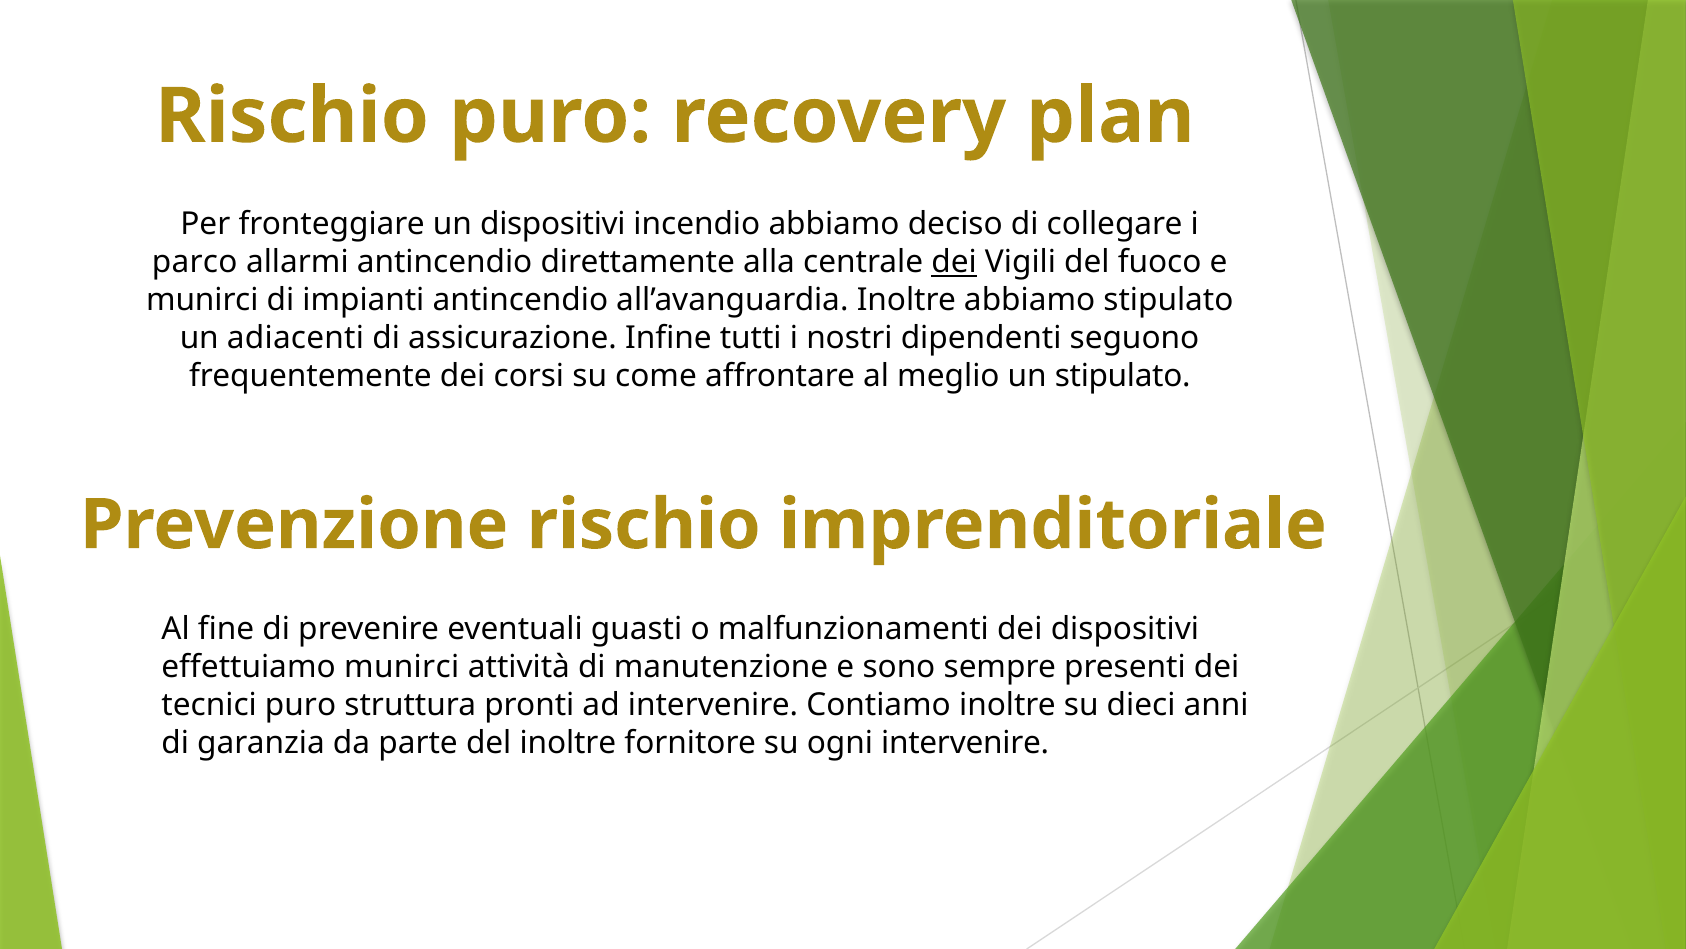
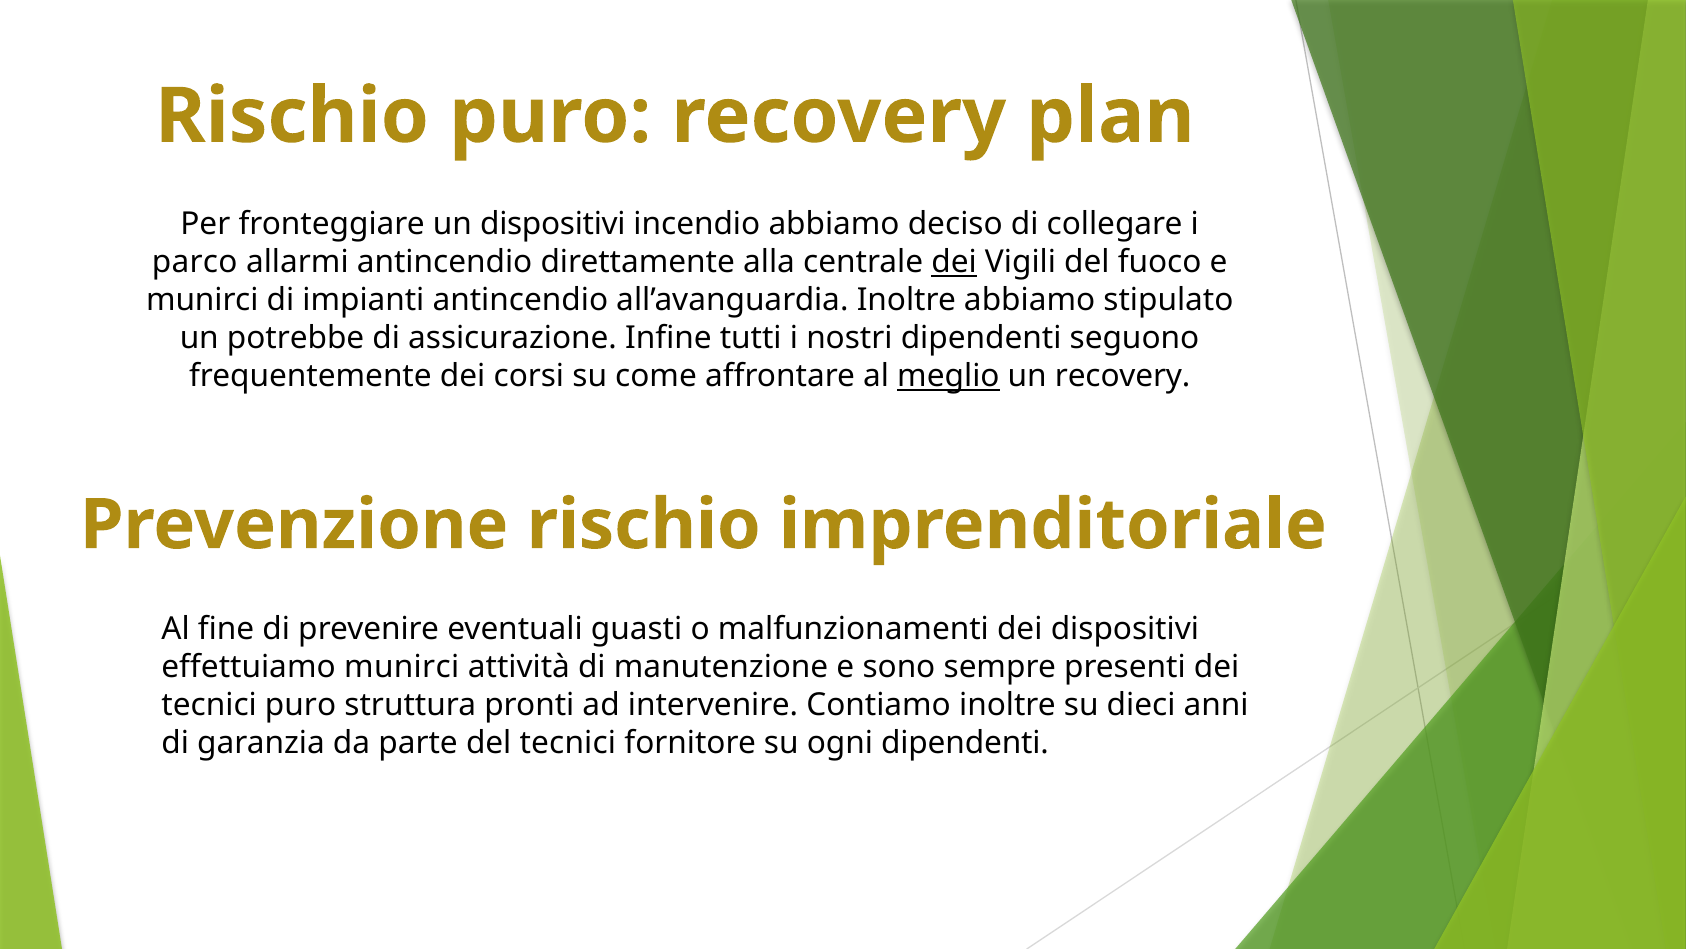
adiacenti: adiacenti -> potrebbe
meglio underline: none -> present
un stipulato: stipulato -> recovery
del inoltre: inoltre -> tecnici
ogni intervenire: intervenire -> dipendenti
